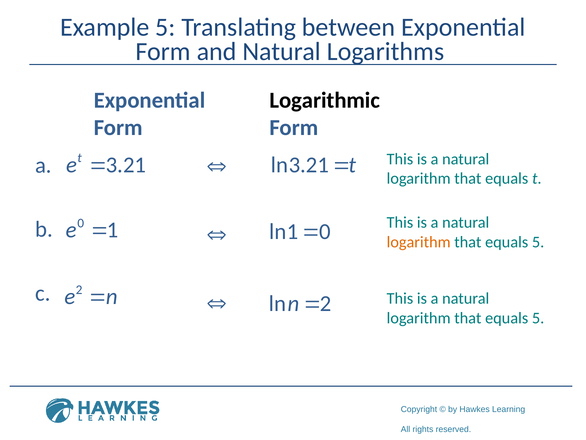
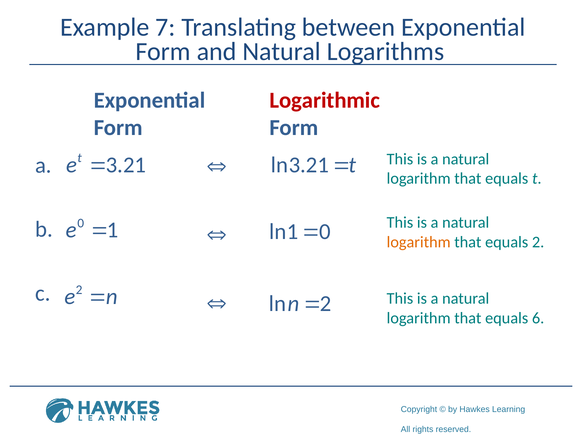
Example 5: 5 -> 7
Logarithmic colour: black -> red
5 at (538, 242): 5 -> 2
5 at (538, 318): 5 -> 6
